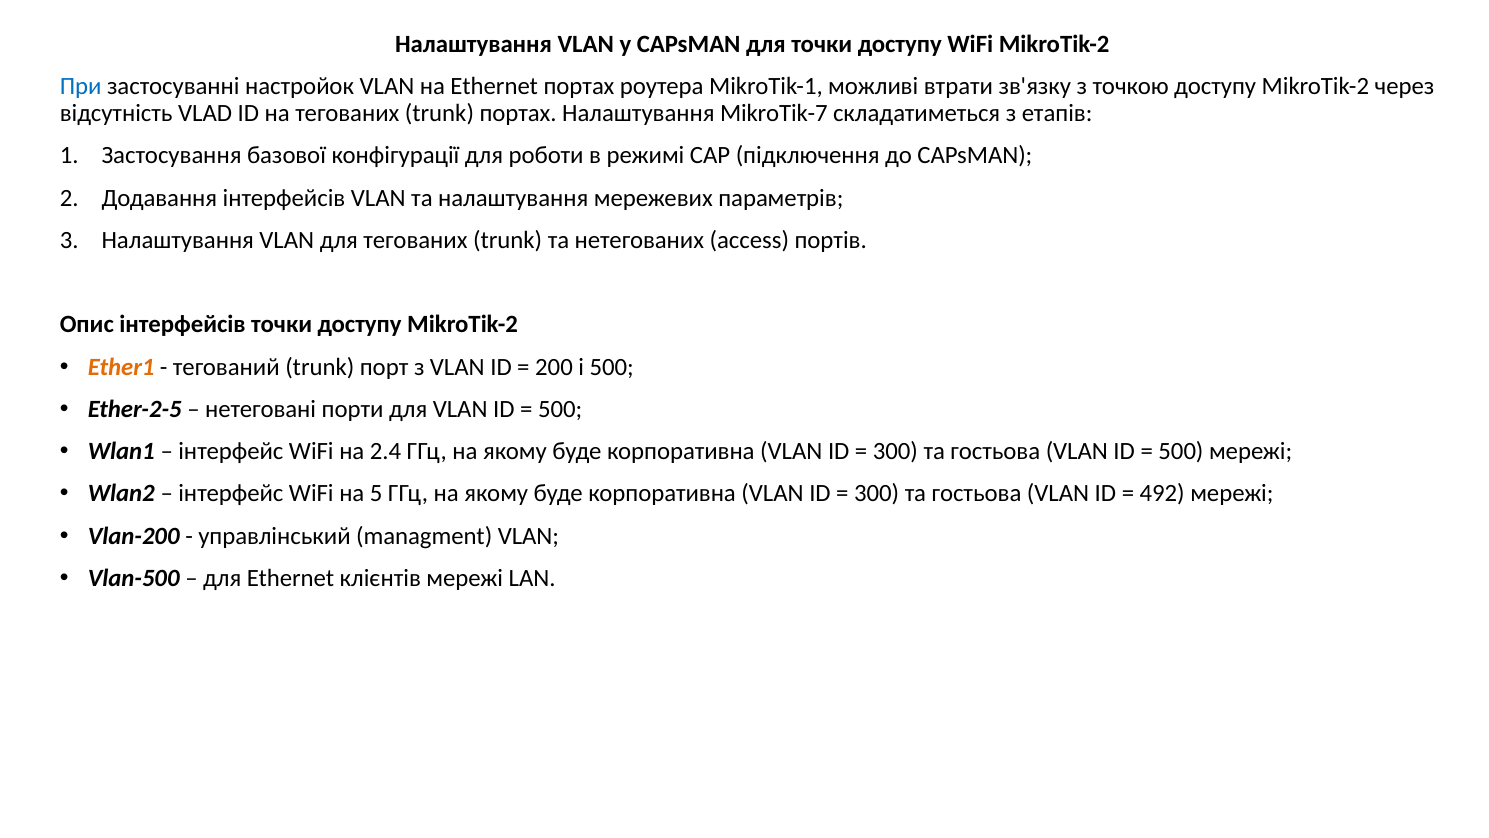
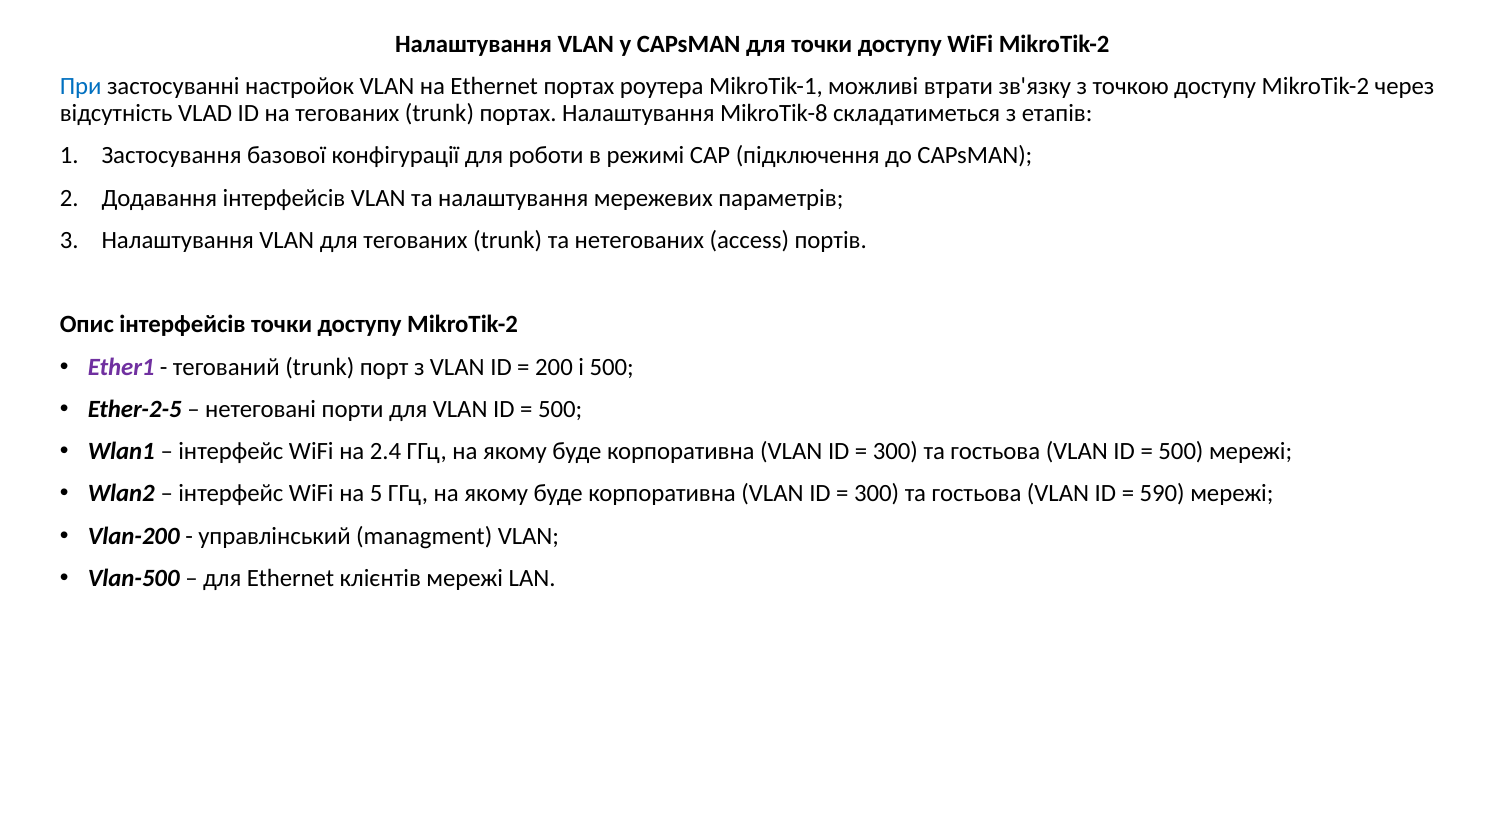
MikroTik-7: MikroTik-7 -> MikroTik-8
Ether1 colour: orange -> purple
492: 492 -> 590
